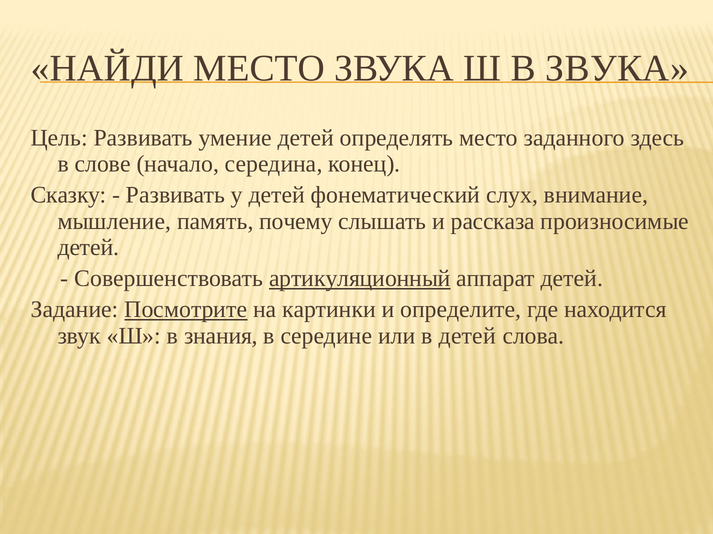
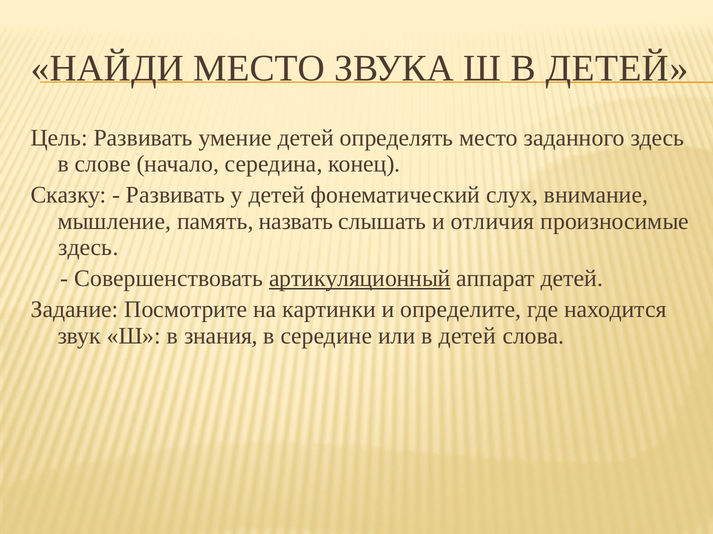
Ш В ЗВУКА: ЗВУКА -> ДЕТЕЙ
почему: почему -> назвать
рассказа: рассказа -> отличия
детей at (88, 248): детей -> здесь
Посмотрите underline: present -> none
